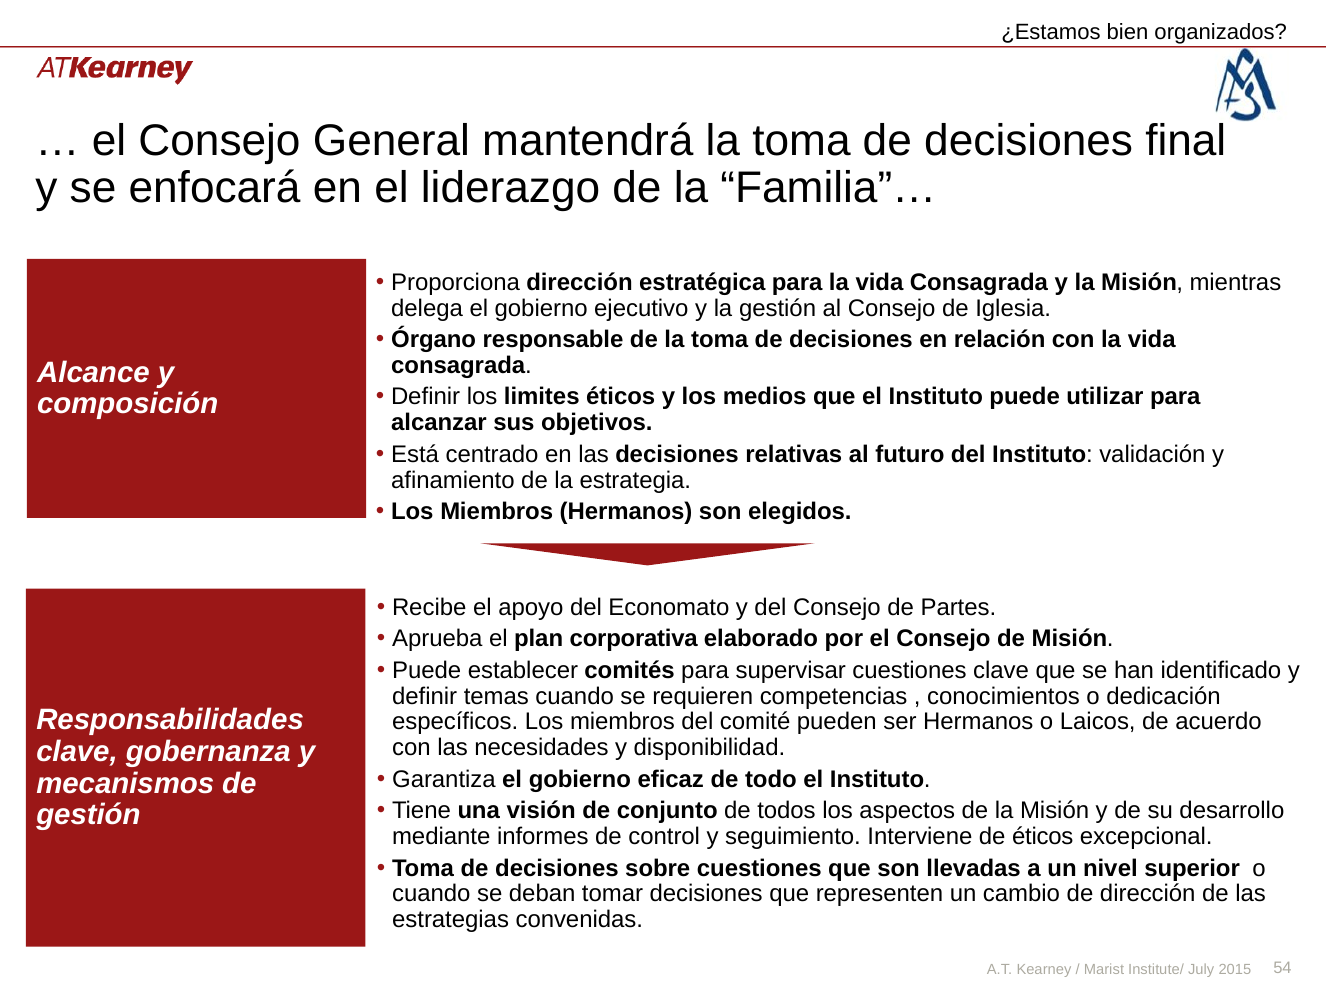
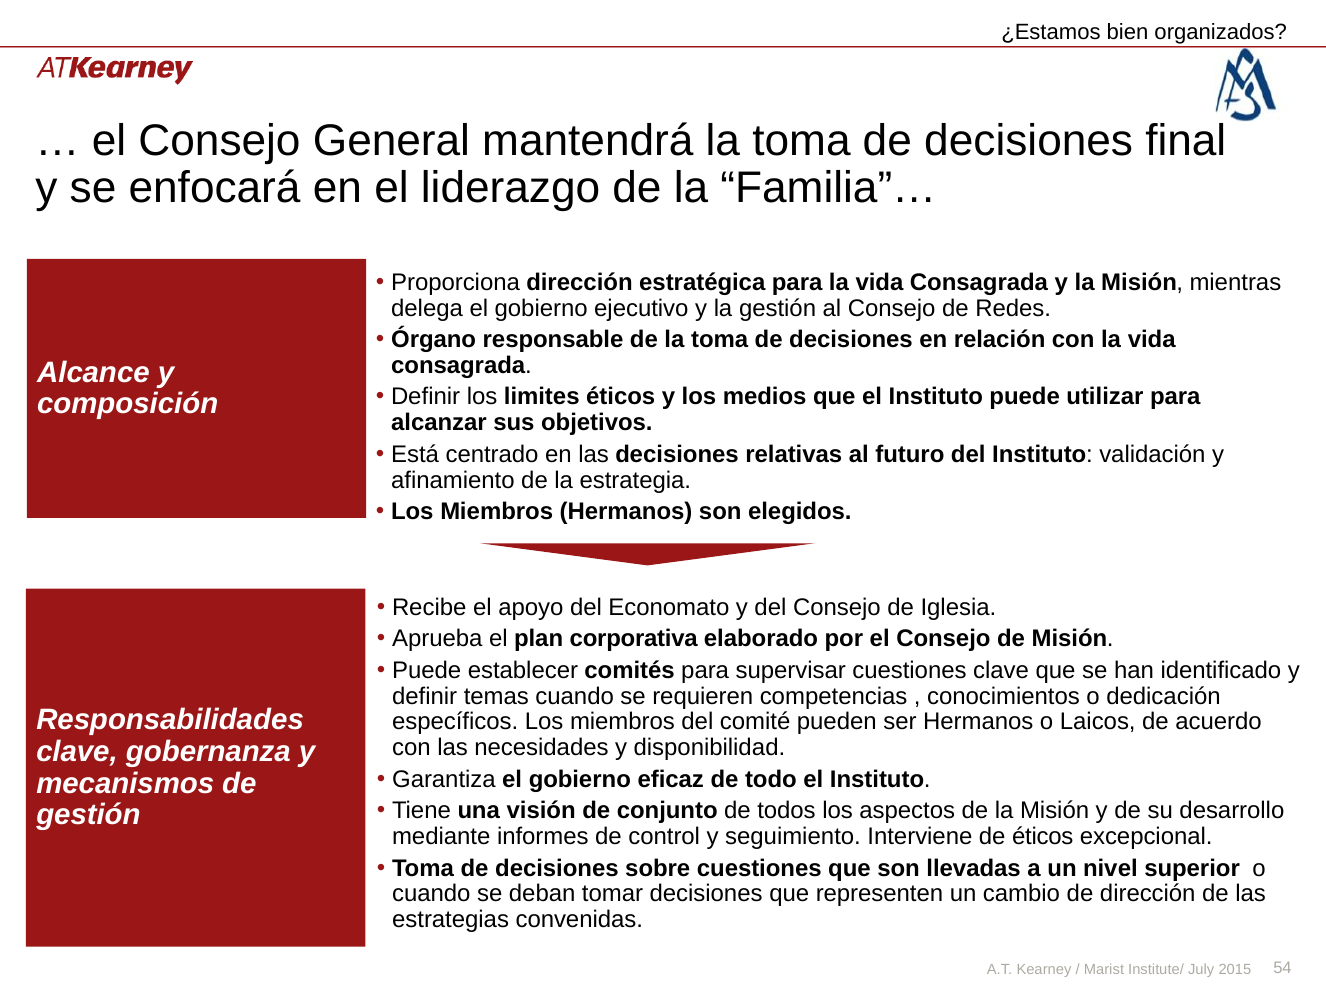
Iglesia: Iglesia -> Redes
Partes: Partes -> Iglesia
